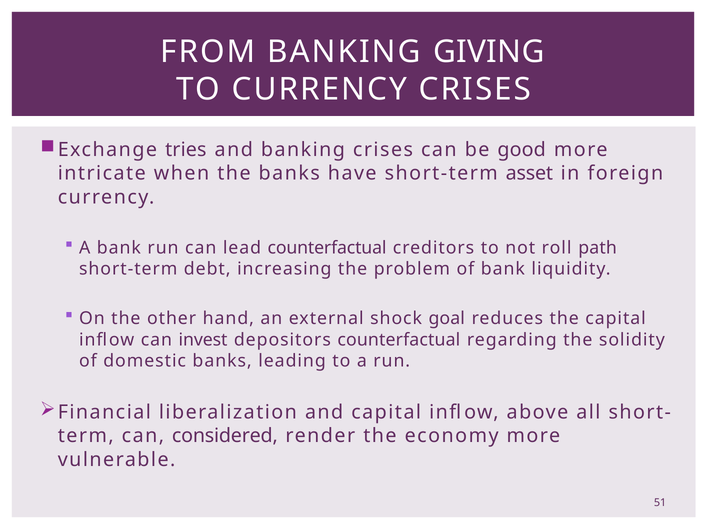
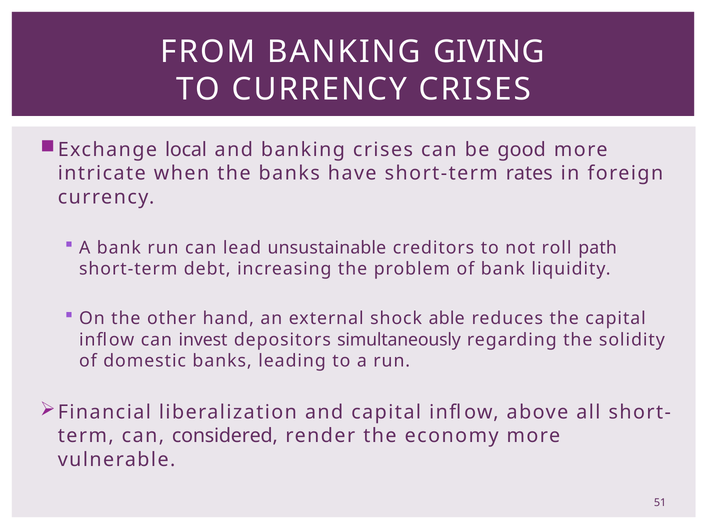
tries: tries -> local
asset: asset -> rates
lead counterfactual: counterfactual -> unsustainable
goal: goal -> able
depositors counterfactual: counterfactual -> simultaneously
